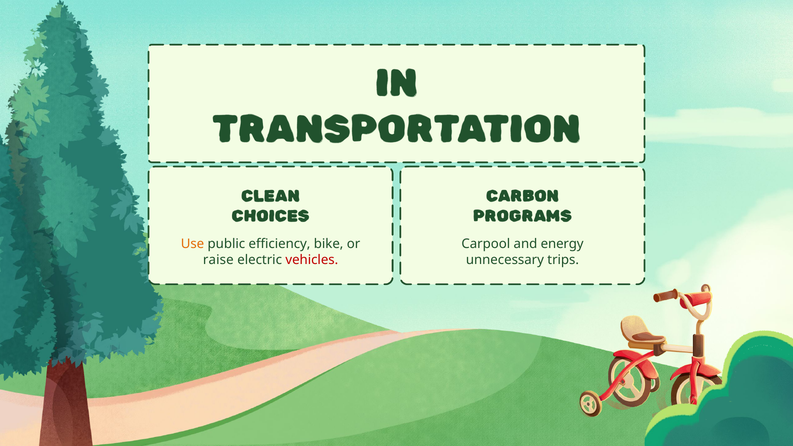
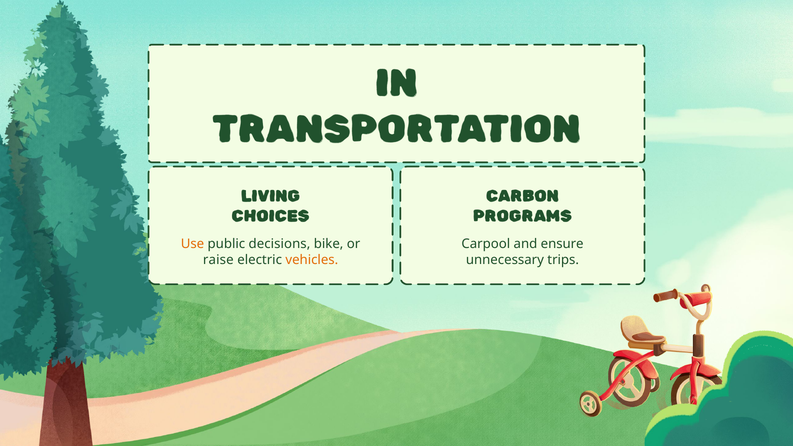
CLEAN: CLEAN -> LIVING
efficiency: efficiency -> decisions
energy: energy -> ensure
vehicles colour: red -> orange
